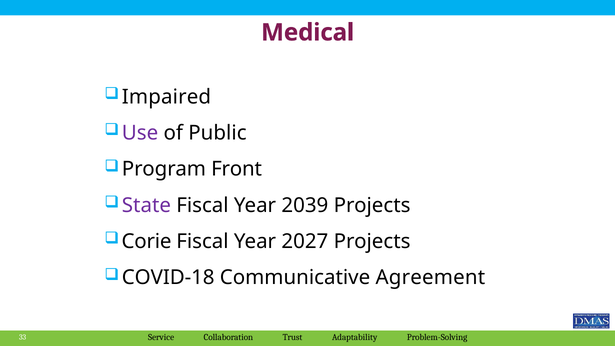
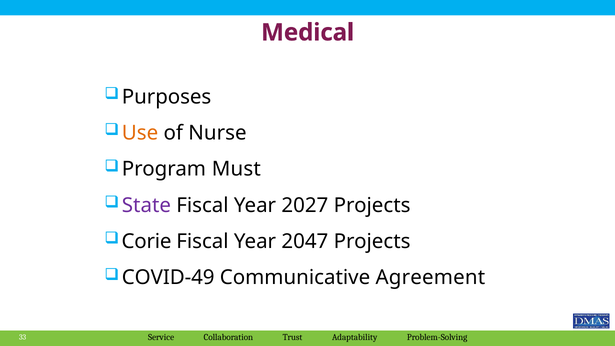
Impaired: Impaired -> Purposes
Use colour: purple -> orange
Public: Public -> Nurse
Front: Front -> Must
2039: 2039 -> 2027
2027: 2027 -> 2047
COVID-18: COVID-18 -> COVID-49
